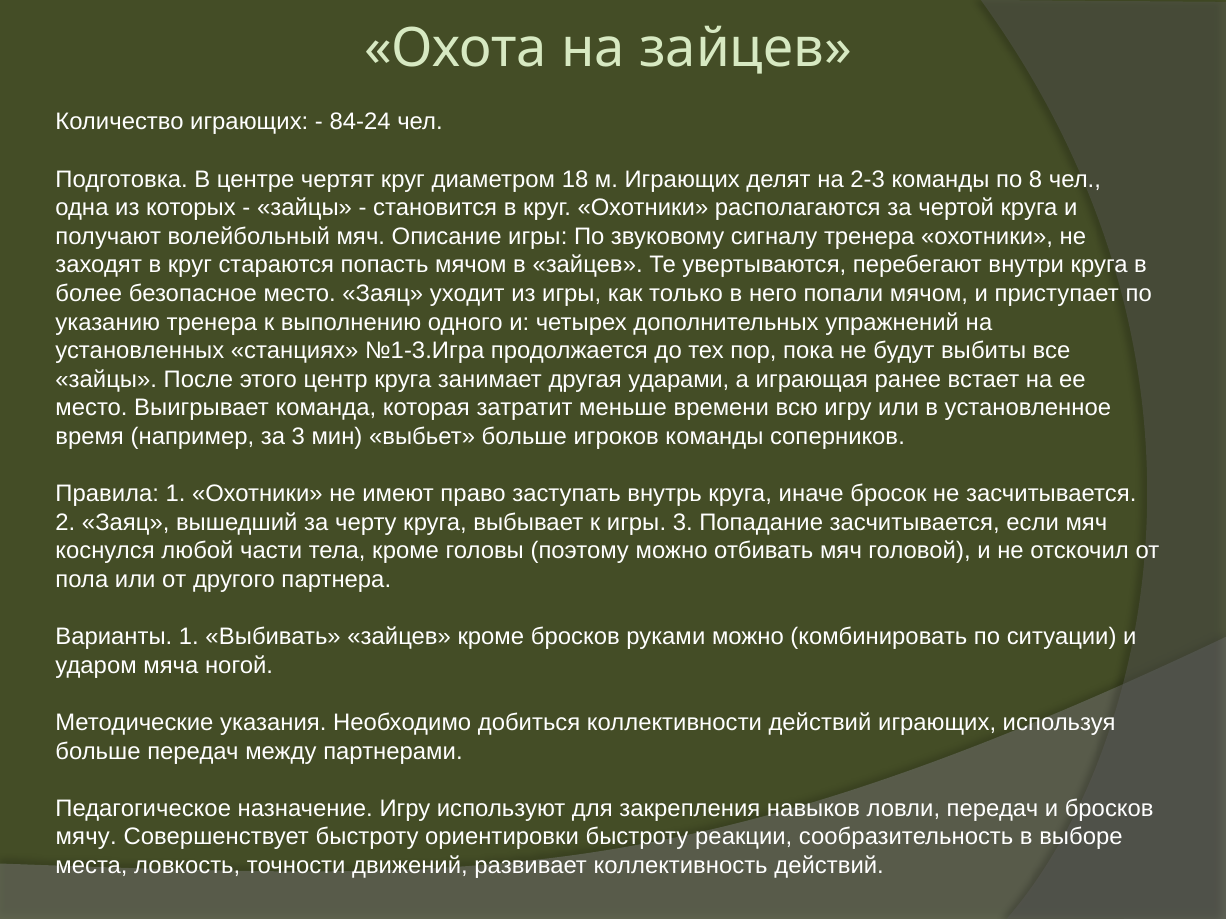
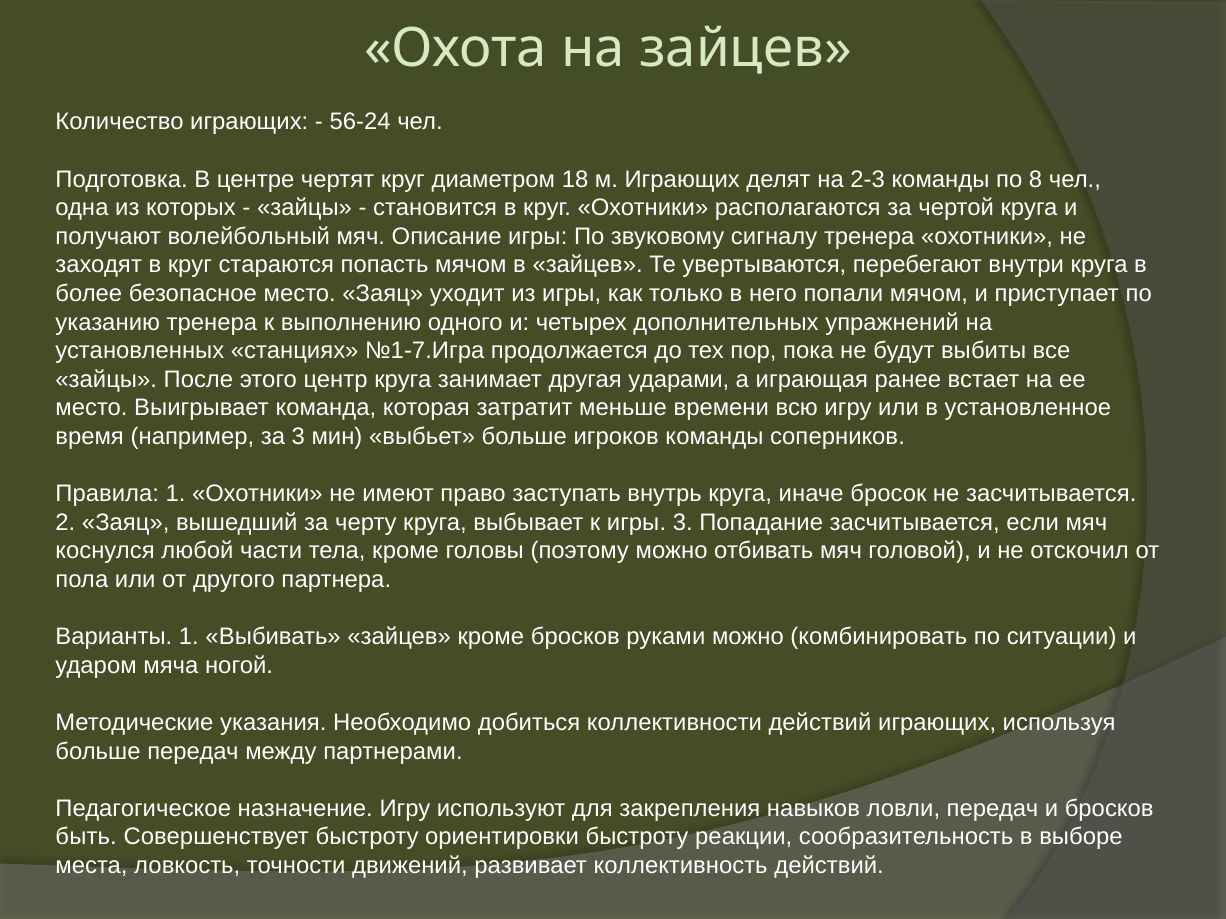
84-24: 84-24 -> 56-24
№1-3.Игра: №1-3.Игра -> №1-7.Игра
мячу: мячу -> быть
